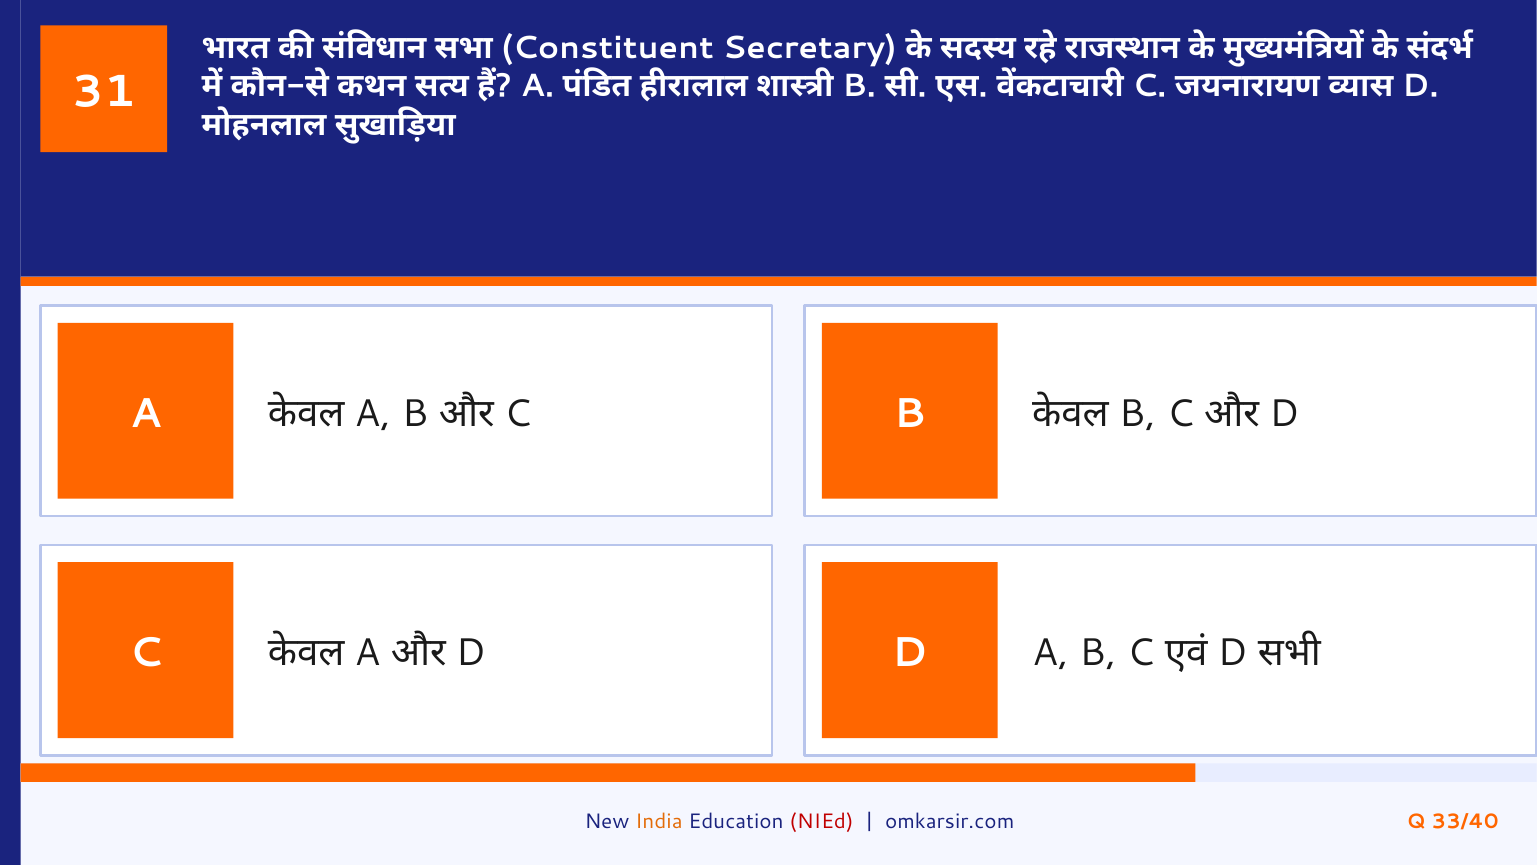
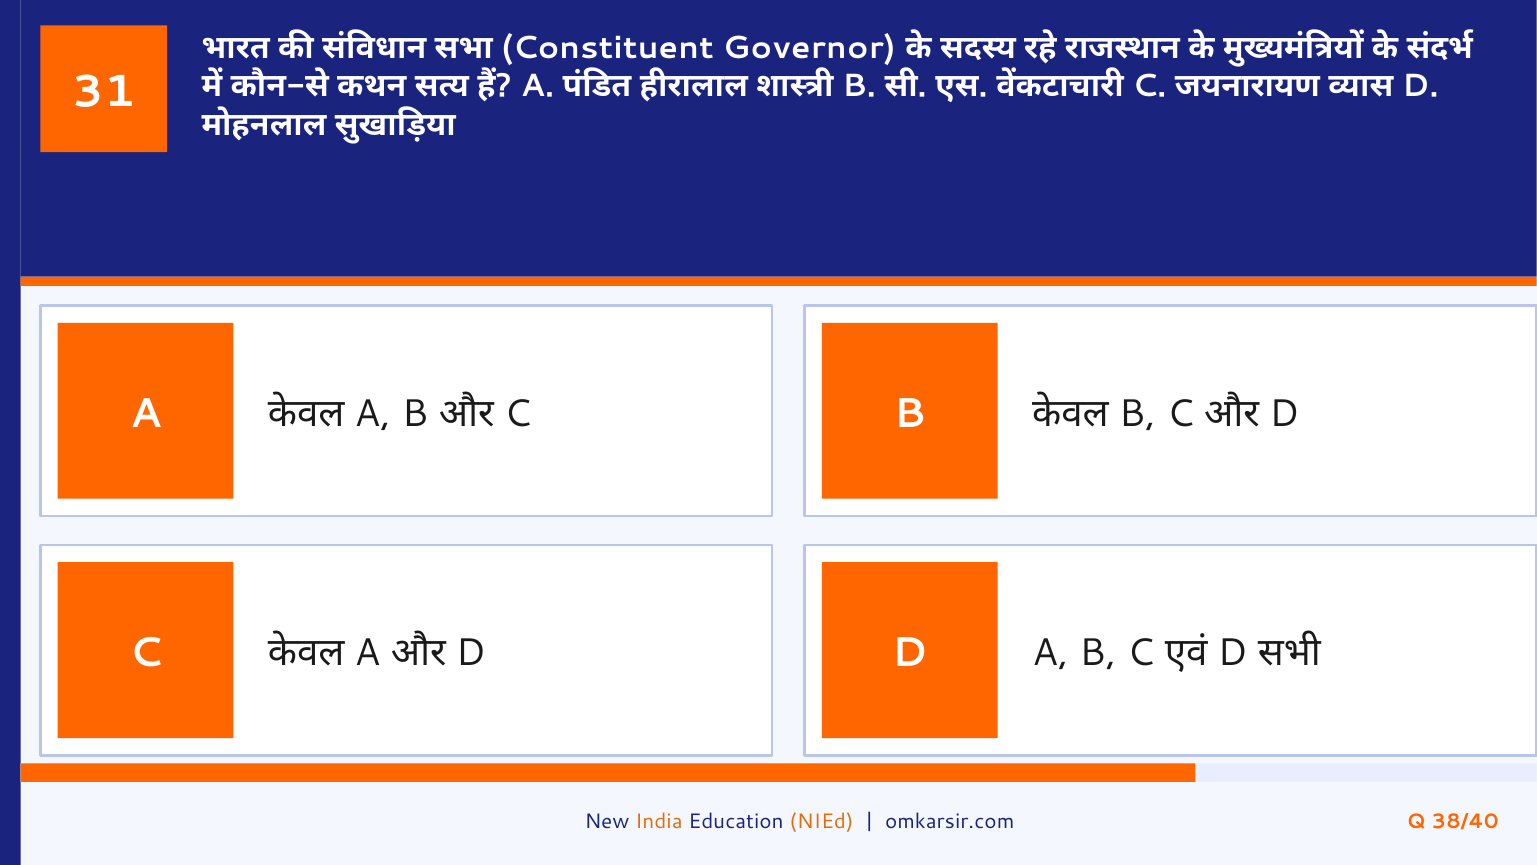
Secretary: Secretary -> Governor
NIEd colour: red -> orange
33/40: 33/40 -> 38/40
